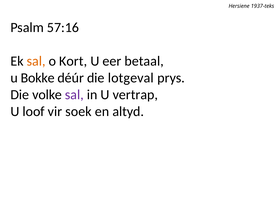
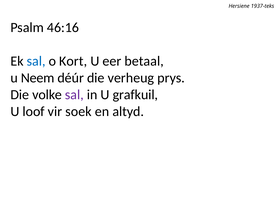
57:16: 57:16 -> 46:16
sal at (36, 61) colour: orange -> blue
Bokke: Bokke -> Neem
lotgeval: lotgeval -> verheug
vertrap: vertrap -> grafkuil
